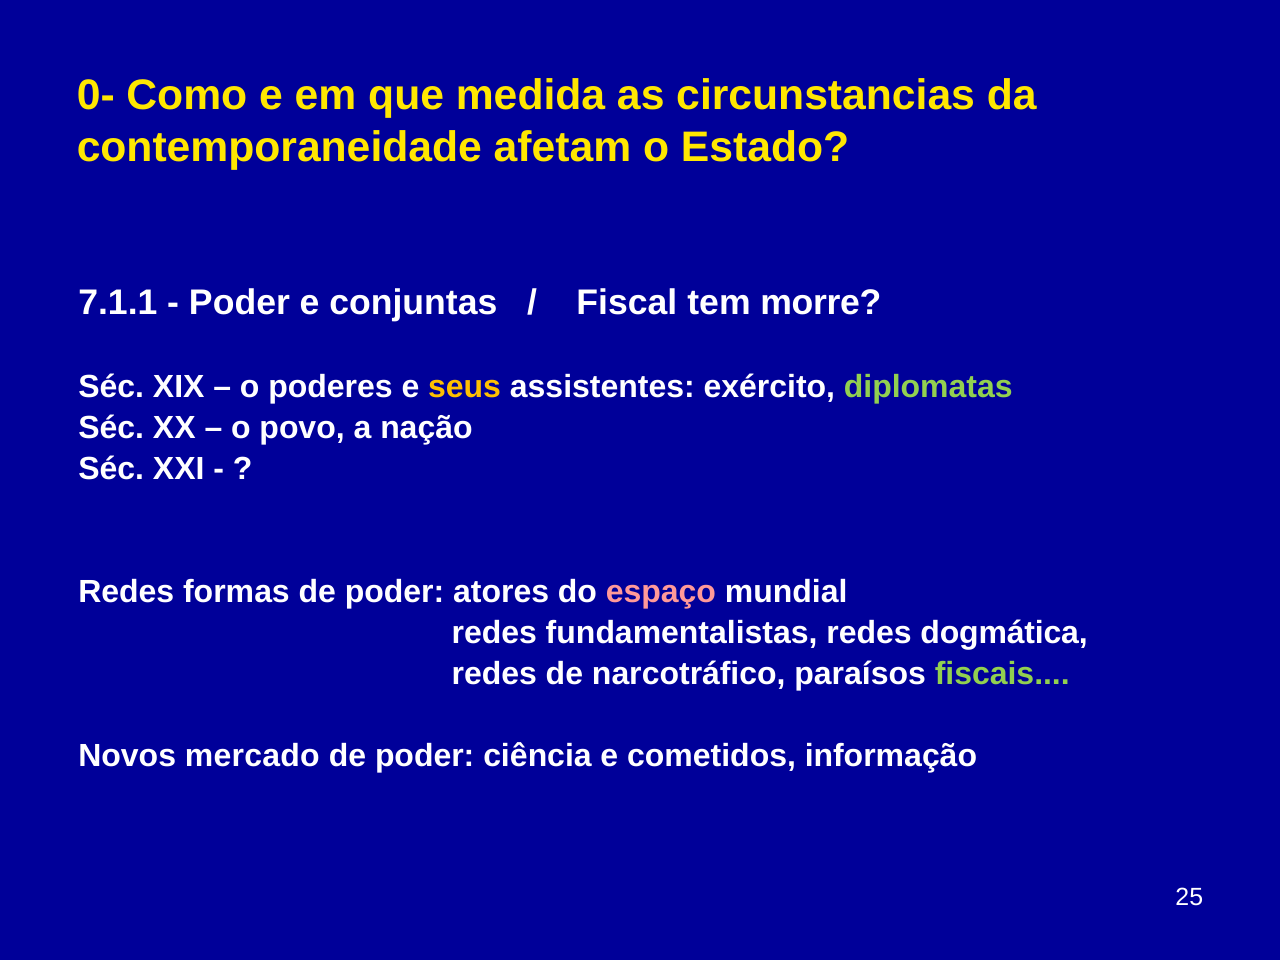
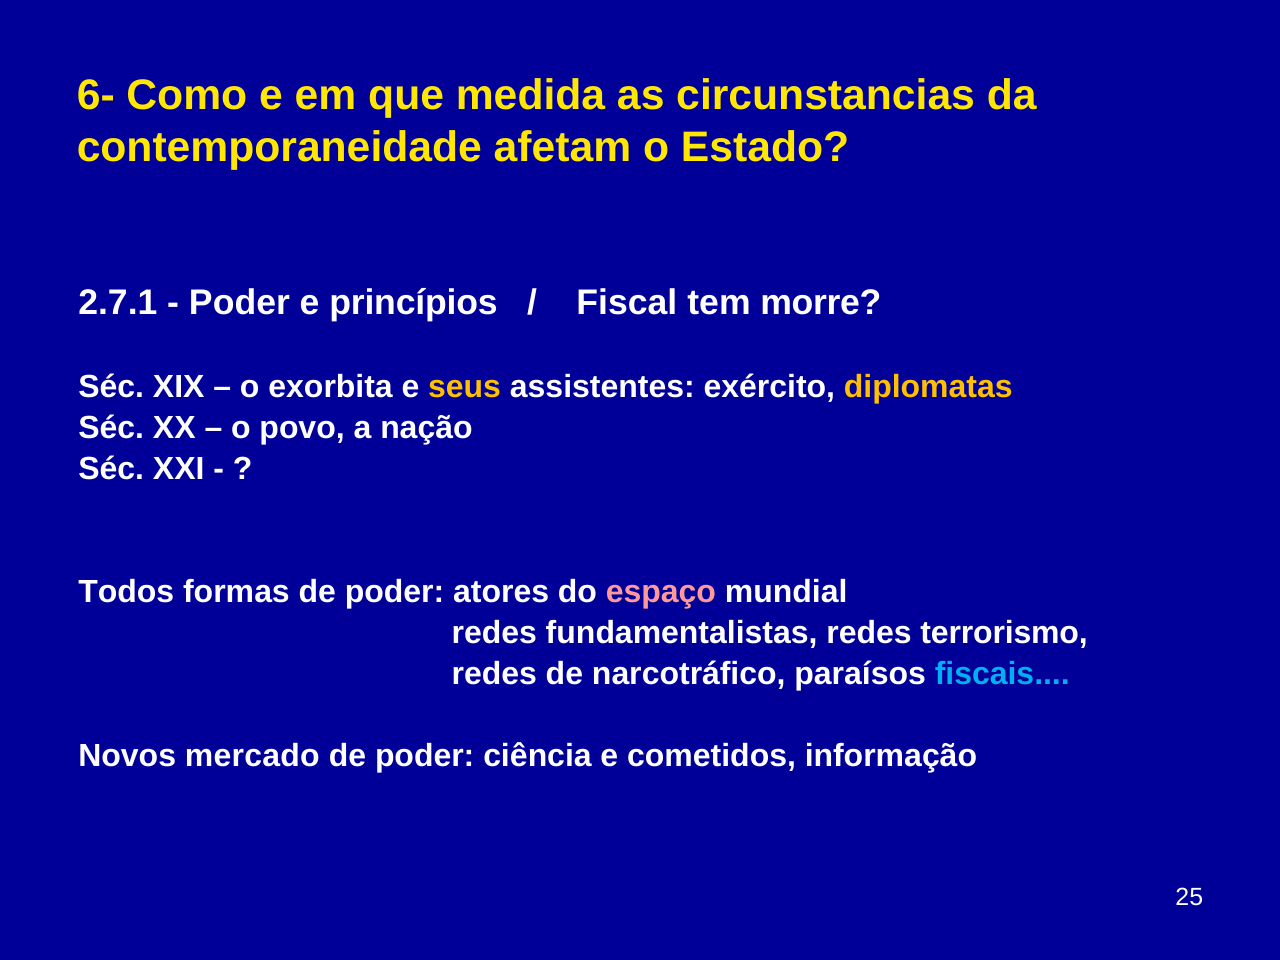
0-: 0- -> 6-
7.1.1: 7.1.1 -> 2.7.1
conjuntas: conjuntas -> princípios
poderes: poderes -> exorbita
diplomatas colour: light green -> yellow
Redes at (126, 592): Redes -> Todos
dogmática: dogmática -> terrorismo
fiscais colour: light green -> light blue
